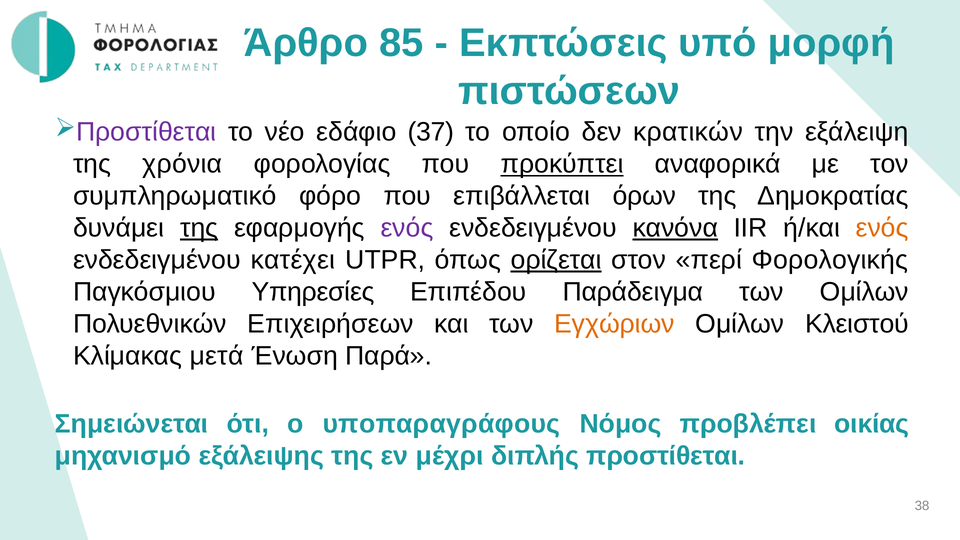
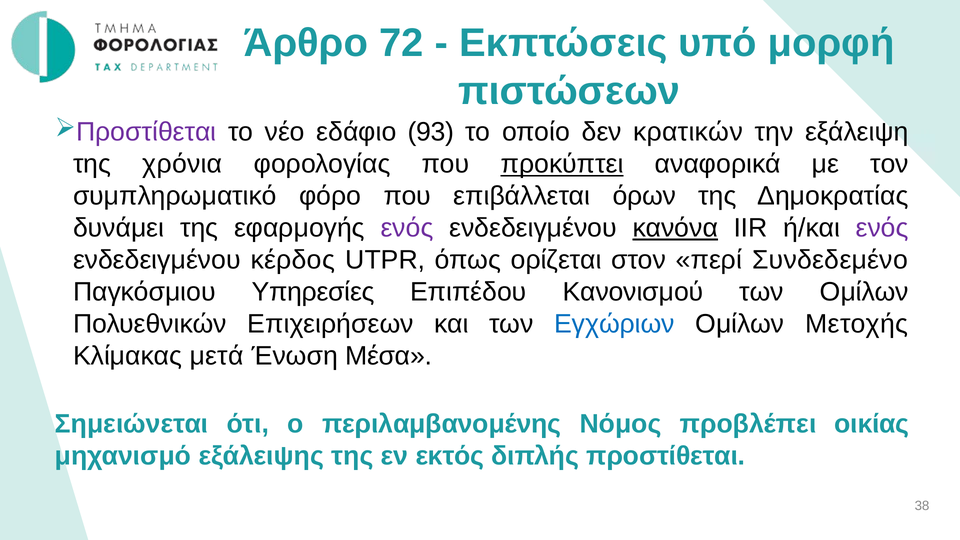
85: 85 -> 72
37: 37 -> 93
της at (199, 228) underline: present -> none
ενός at (882, 228) colour: orange -> purple
κατέχει: κατέχει -> κέρδος
ορίζεται underline: present -> none
Φορολογικής: Φορολογικής -> Συνδεδεμένο
Παράδειγμα: Παράδειγμα -> Κανονισμού
Εγχώριων colour: orange -> blue
Κλειστού: Κλειστού -> Μετοχής
Παρά: Παρά -> Μέσα
υποπαραγράφους: υποπαραγράφους -> περιλαμβανομένης
μέχρι: μέχρι -> εκτός
